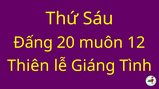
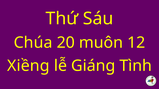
Đấng: Đấng -> Chúa
Thiên: Thiên -> Xiềng
